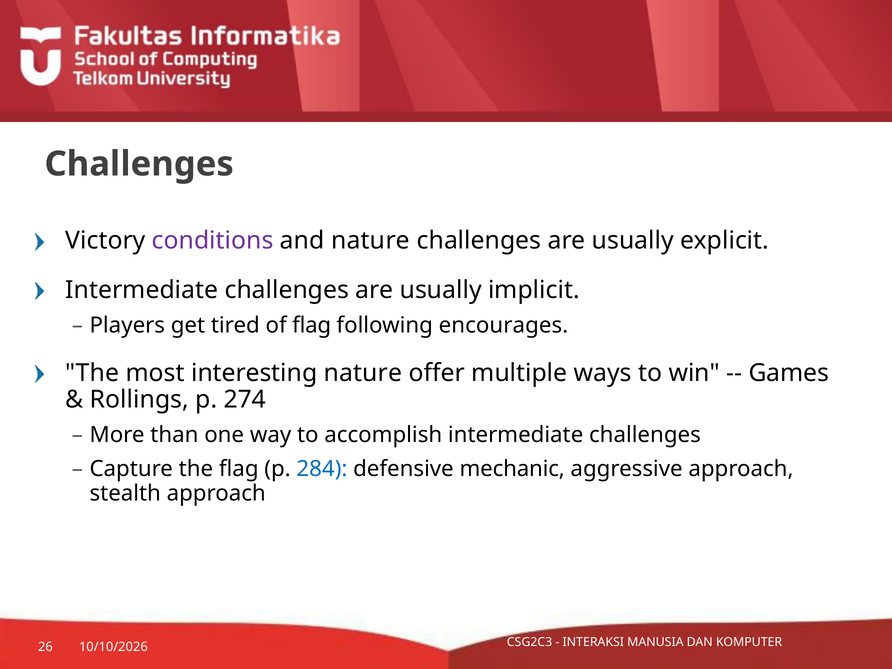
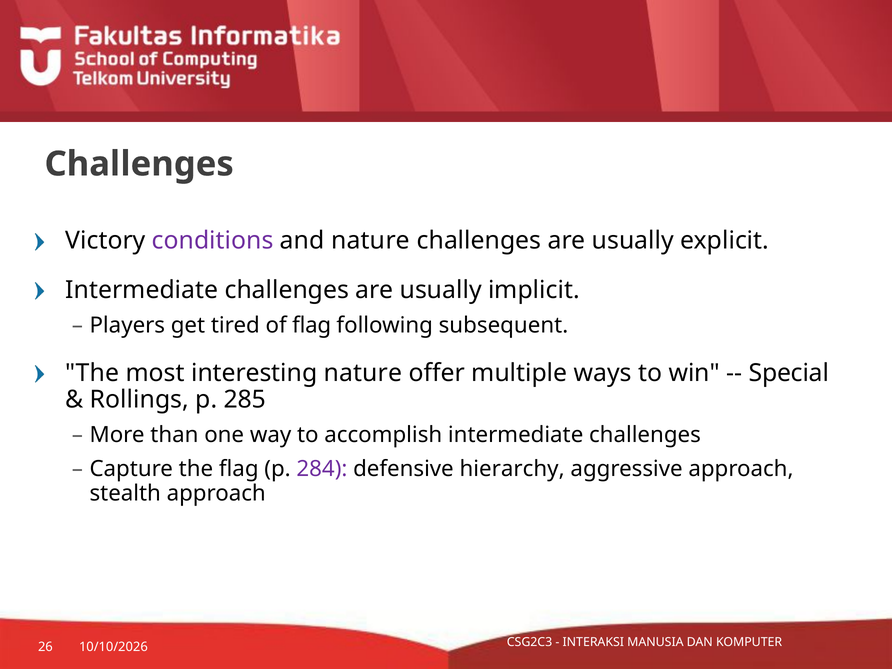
encourages: encourages -> subsequent
Games: Games -> Special
274: 274 -> 285
284 colour: blue -> purple
mechanic: mechanic -> hierarchy
